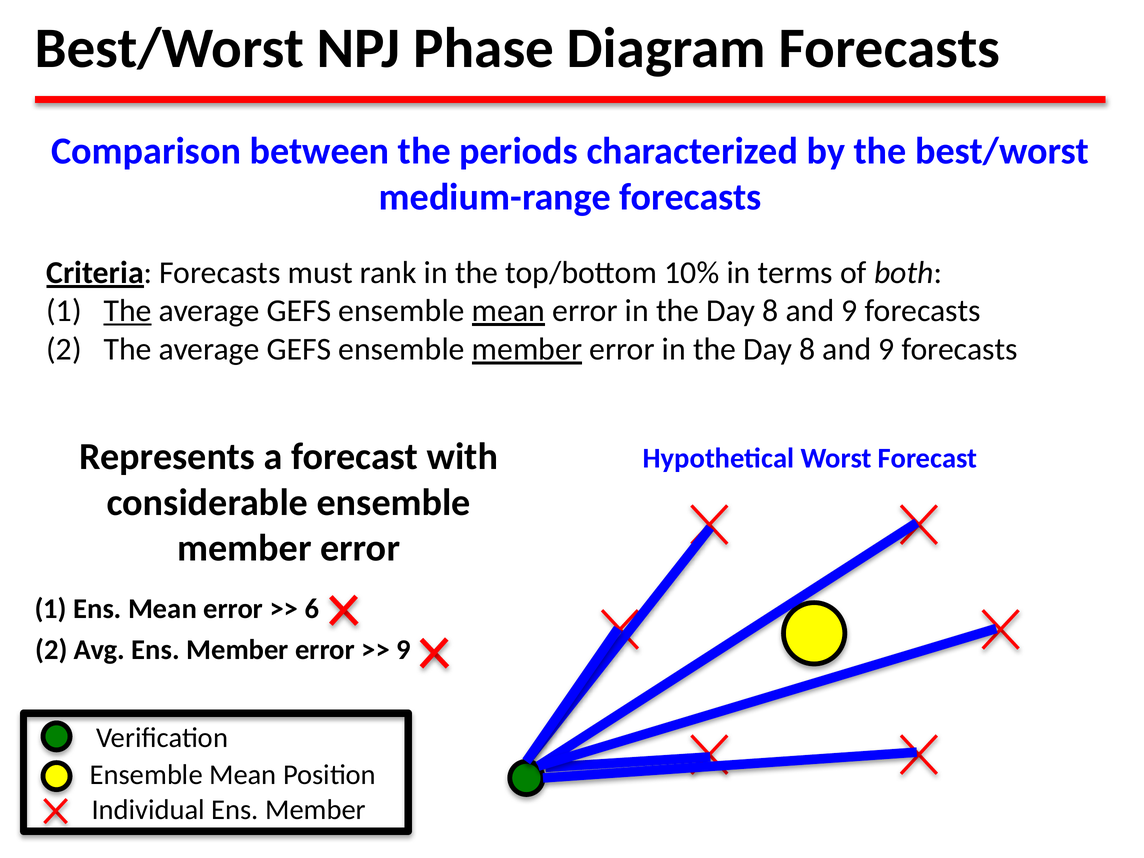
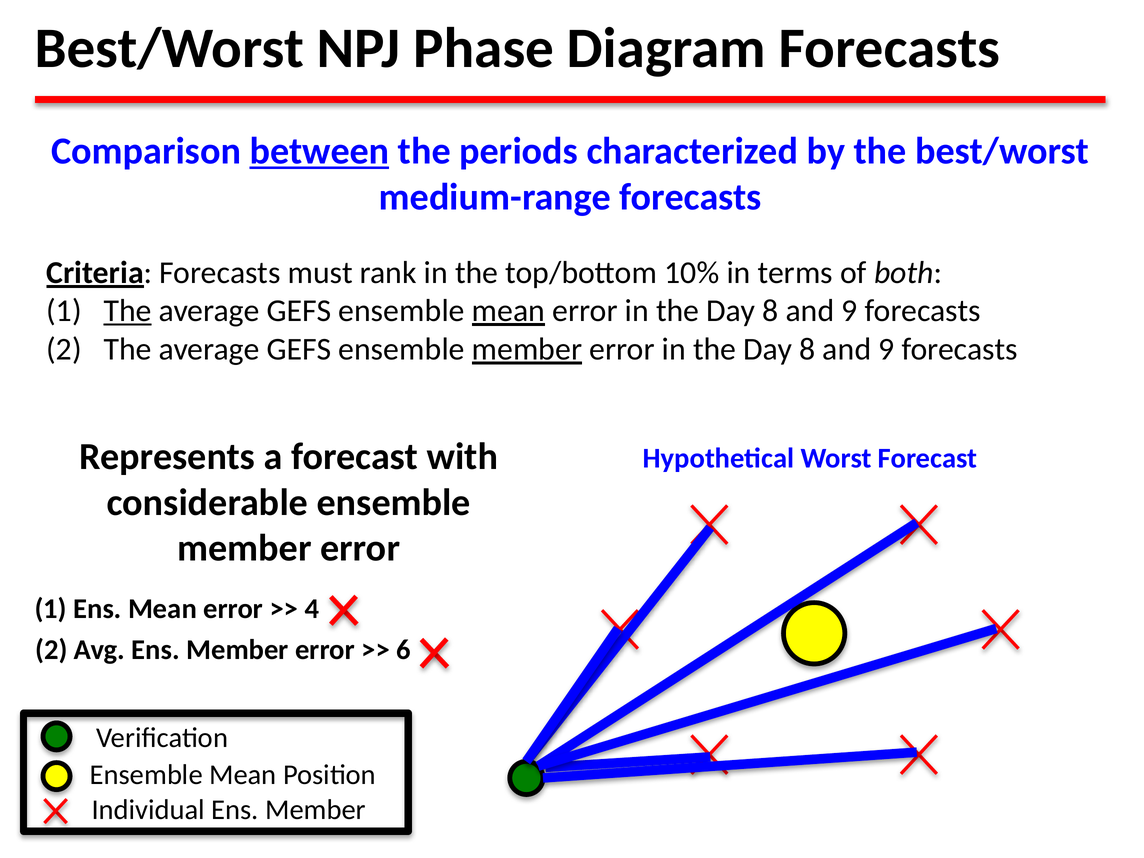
between underline: none -> present
6: 6 -> 4
9 at (403, 650): 9 -> 6
